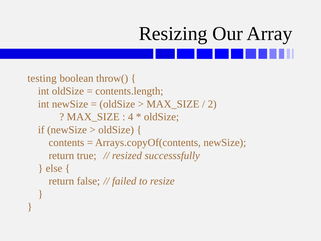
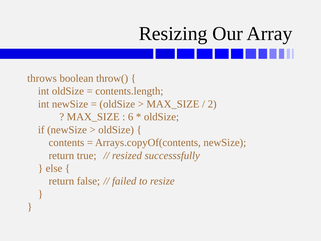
testing: testing -> throws
4: 4 -> 6
